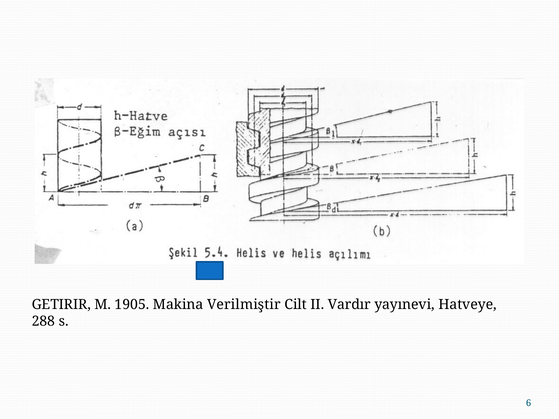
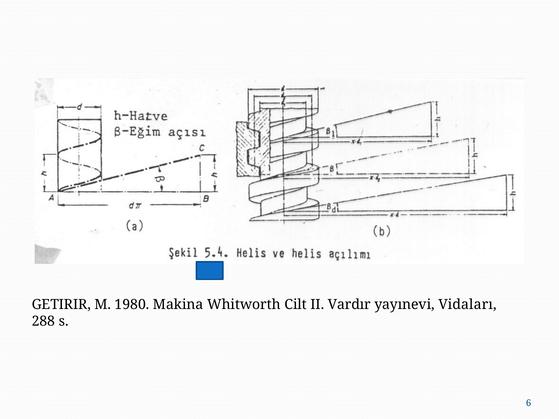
1905: 1905 -> 1980
Verilmiştir: Verilmiştir -> Whitworth
Hatveye: Hatveye -> Vidaları
